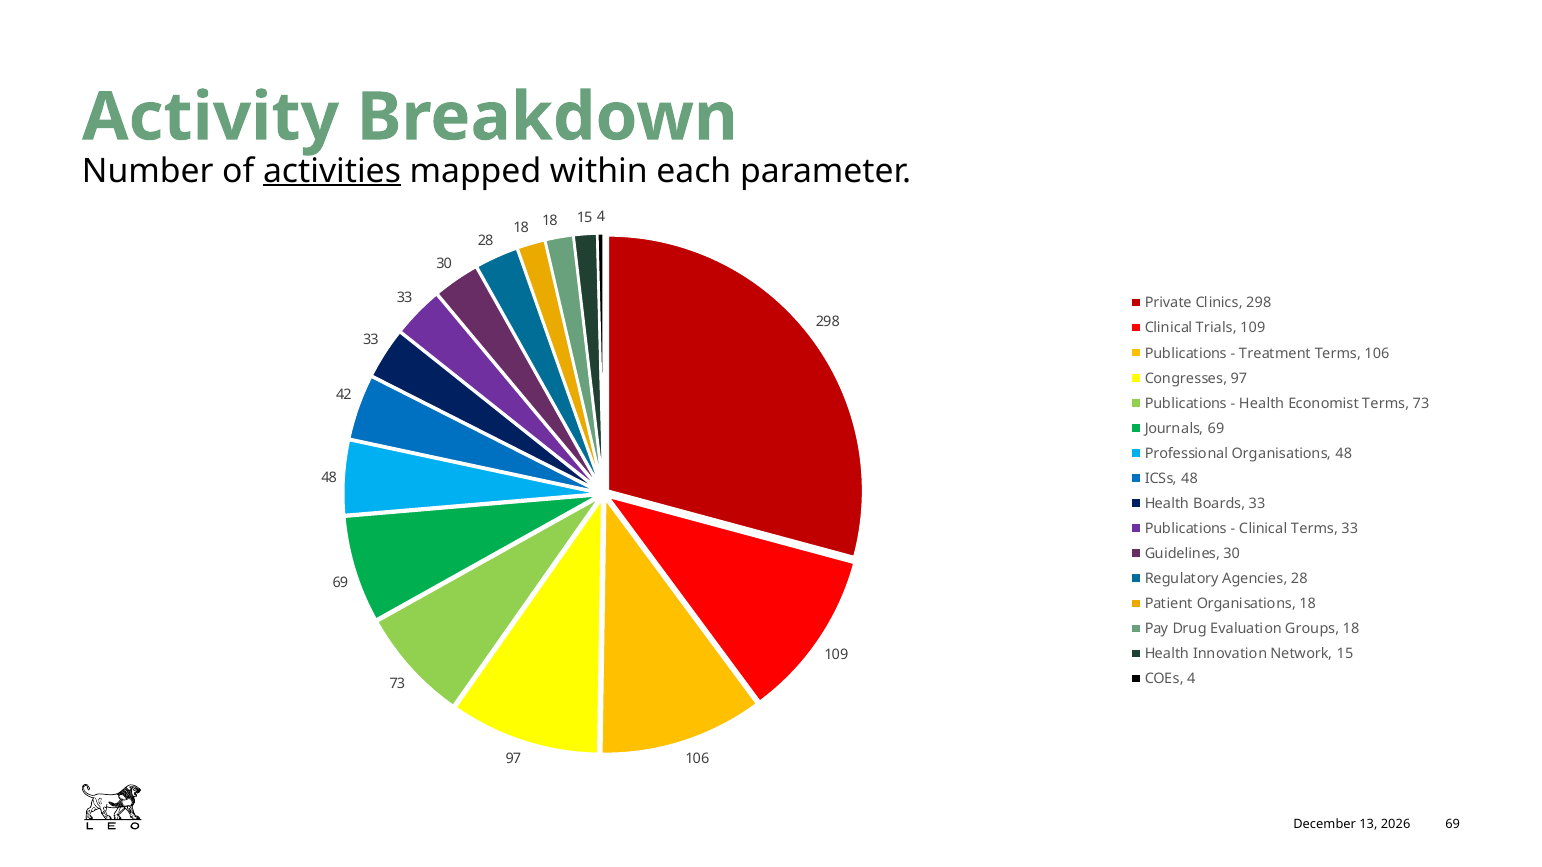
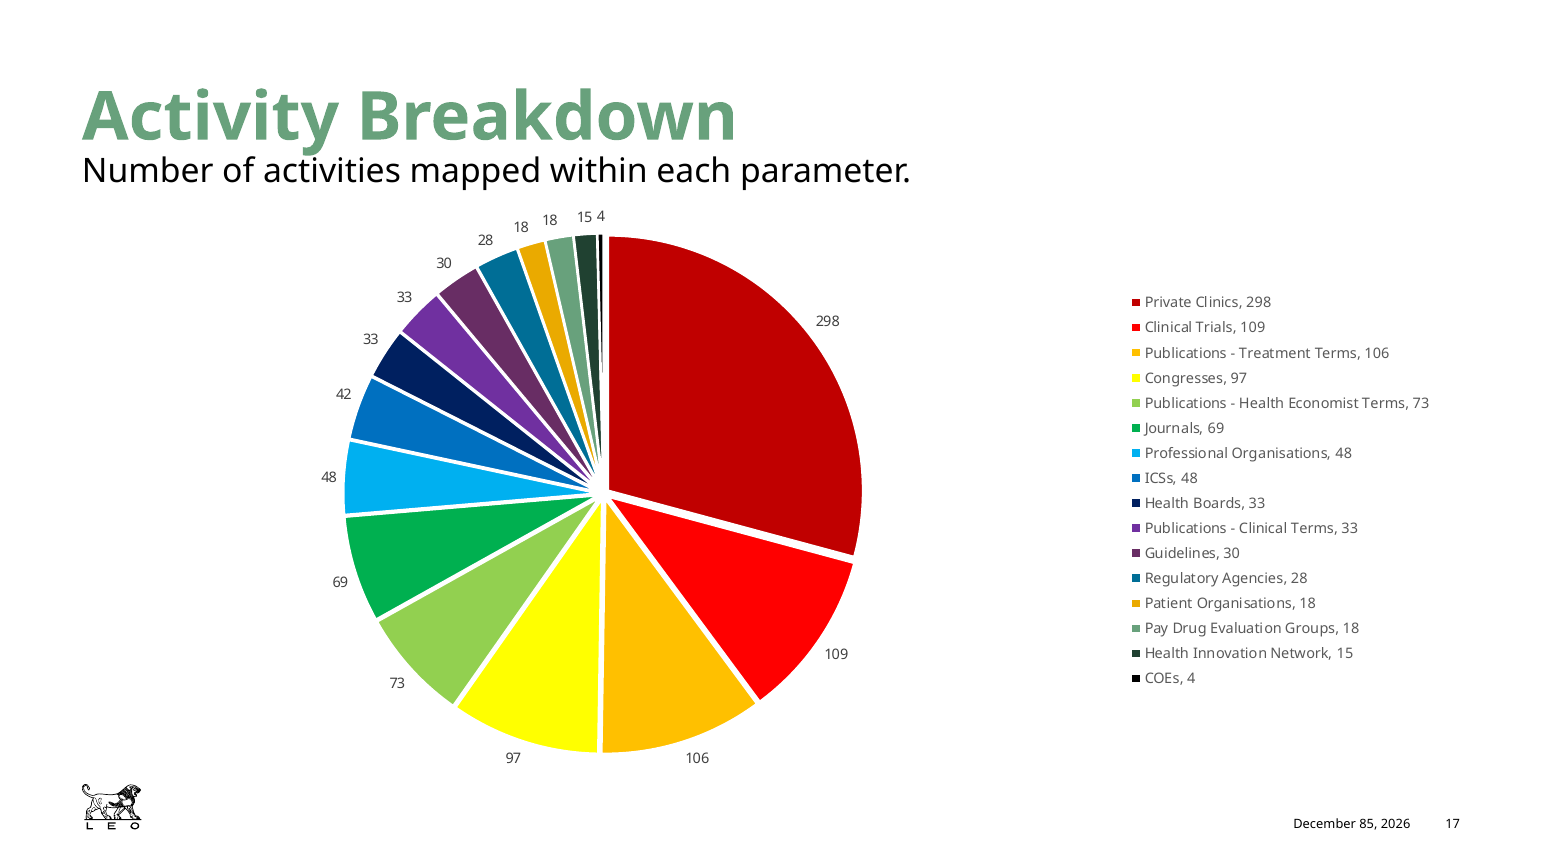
activities underline: present -> none
13: 13 -> 85
69 at (1453, 825): 69 -> 17
